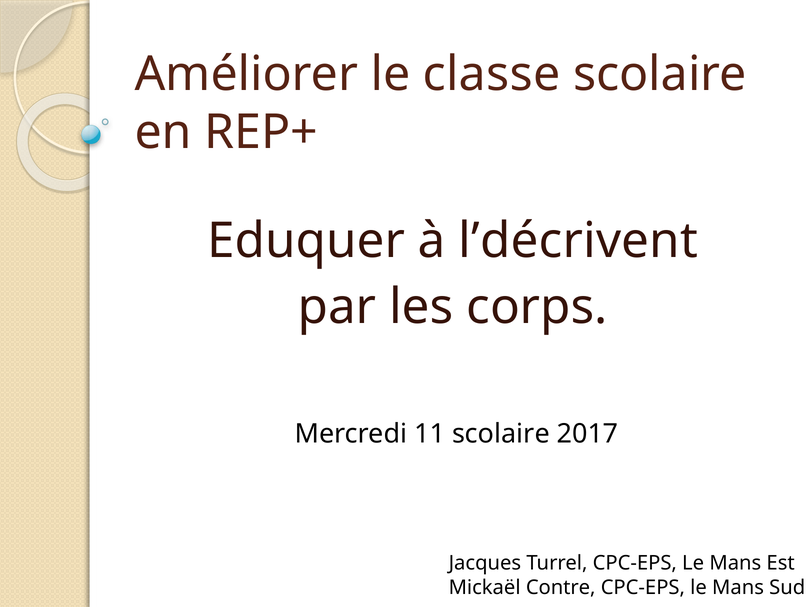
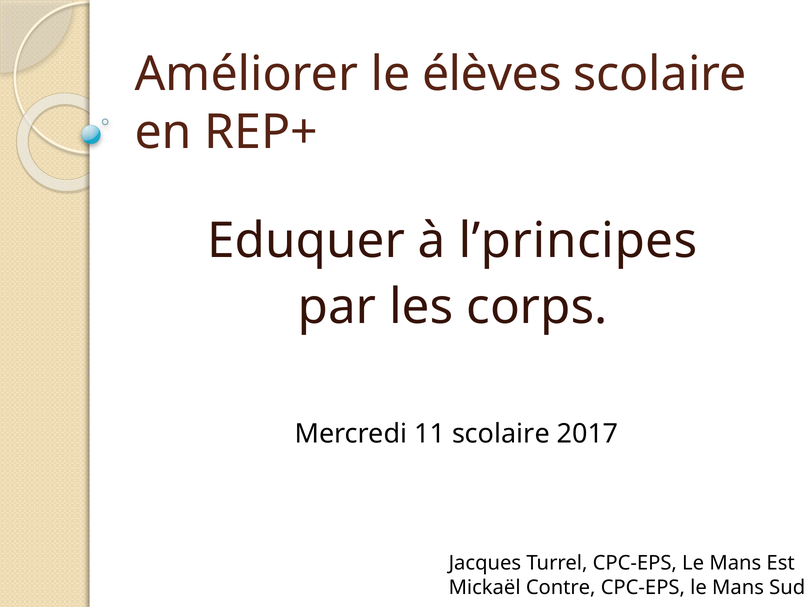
classe: classe -> élèves
l’décrivent: l’décrivent -> l’principes
